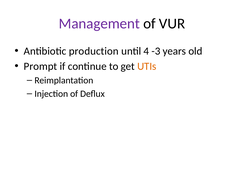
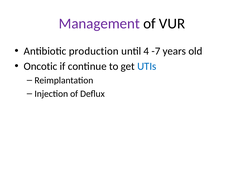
-3: -3 -> -7
Prompt: Prompt -> Oncotic
UTIs colour: orange -> blue
